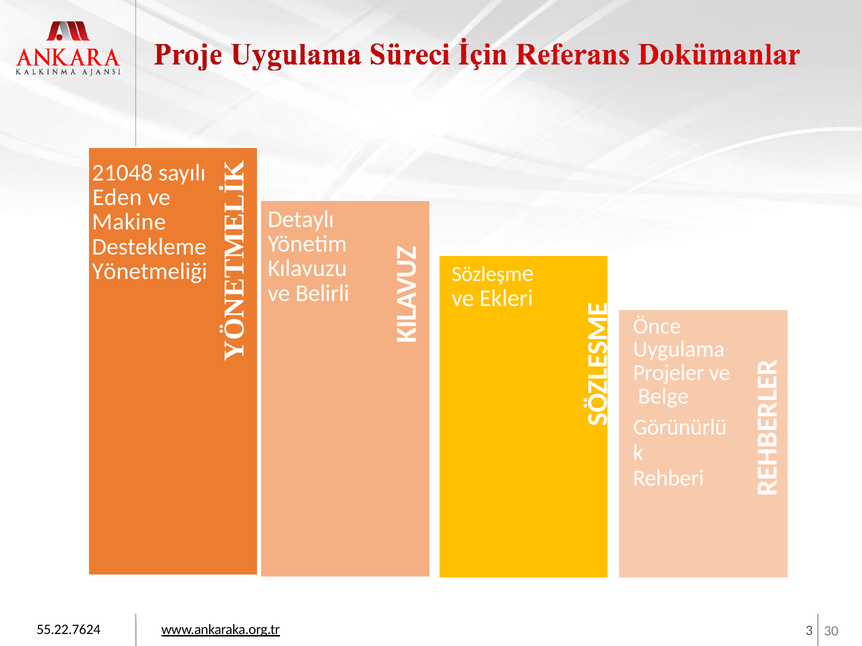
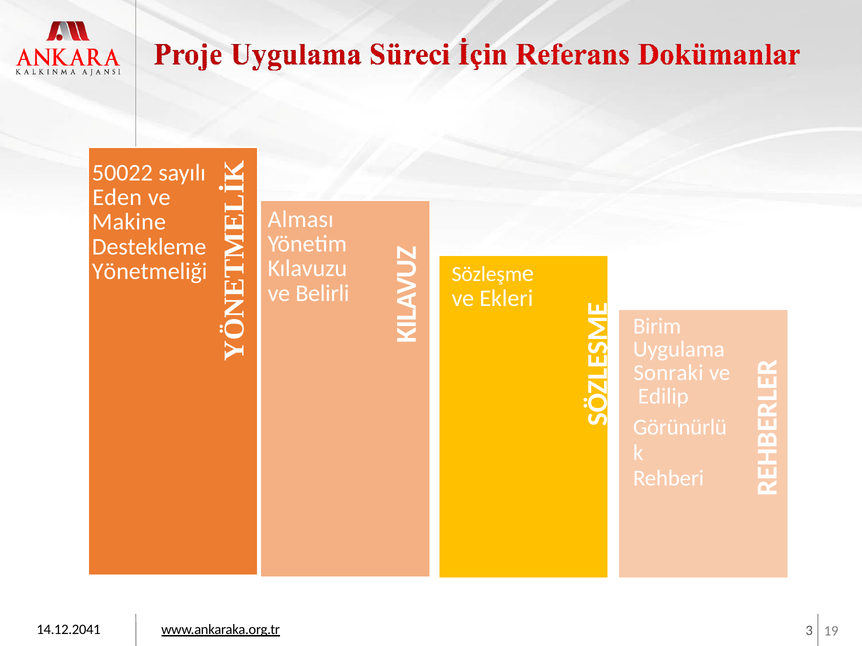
21048: 21048 -> 50022
Detaylı: Detaylı -> Alması
Önce: Önce -> Birim
Projeler: Projeler -> Sonraki
Belge: Belge -> Edilip
55.22.7624: 55.22.7624 -> 14.12.2041
30: 30 -> 19
